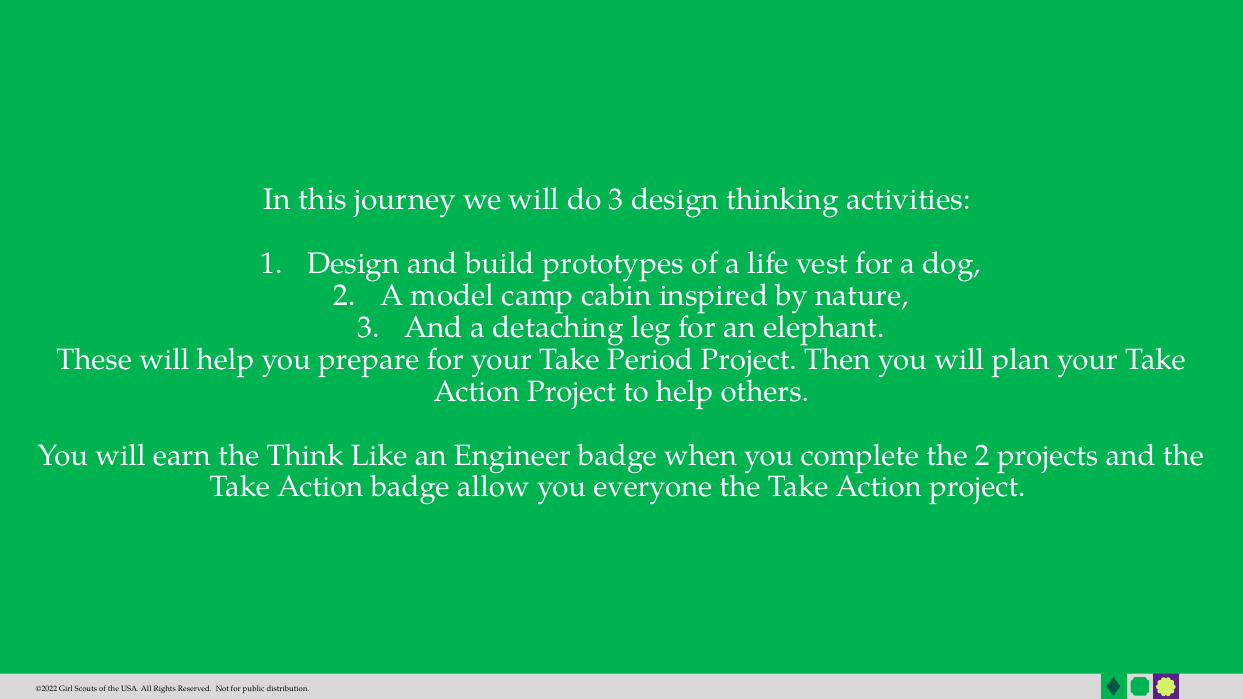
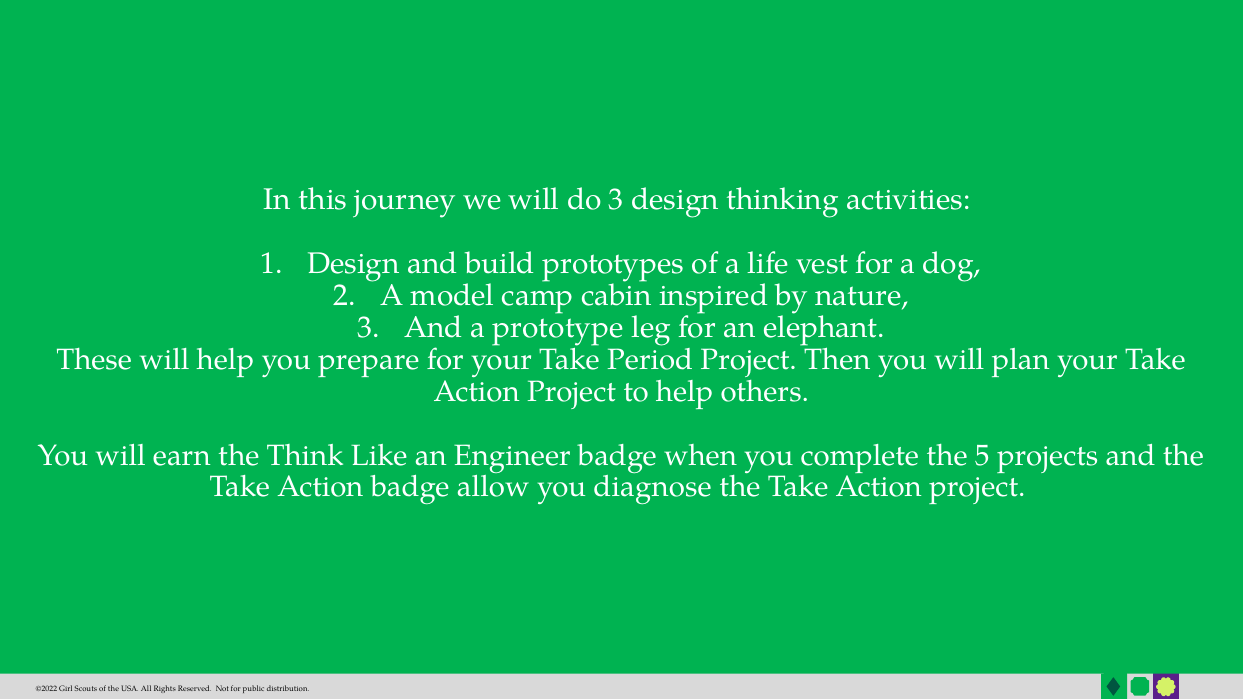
detaching: detaching -> prototype
the 2: 2 -> 5
everyone: everyone -> diagnose
